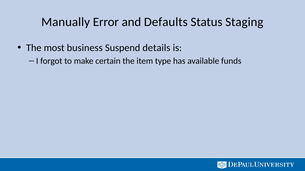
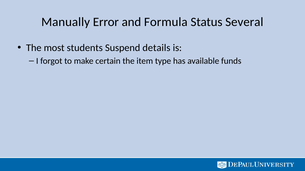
Defaults: Defaults -> Formula
Staging: Staging -> Several
business: business -> students
